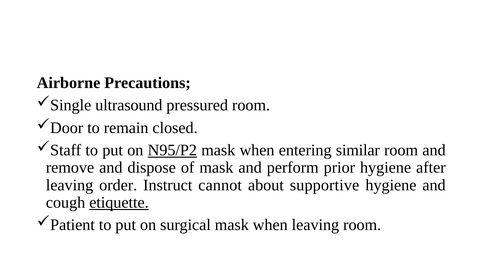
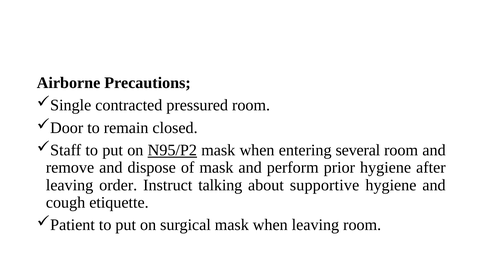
ultrasound: ultrasound -> contracted
similar: similar -> several
cannot: cannot -> talking
etiquette underline: present -> none
